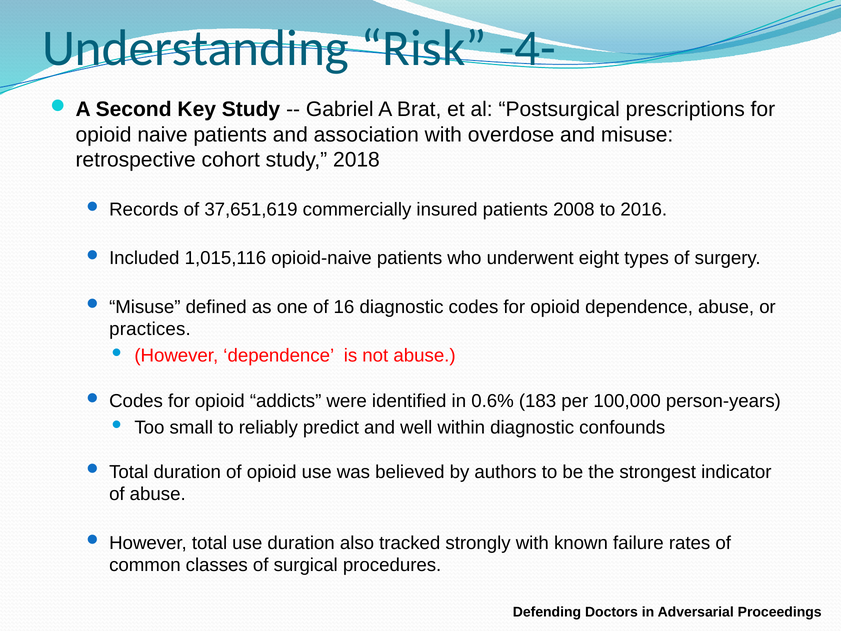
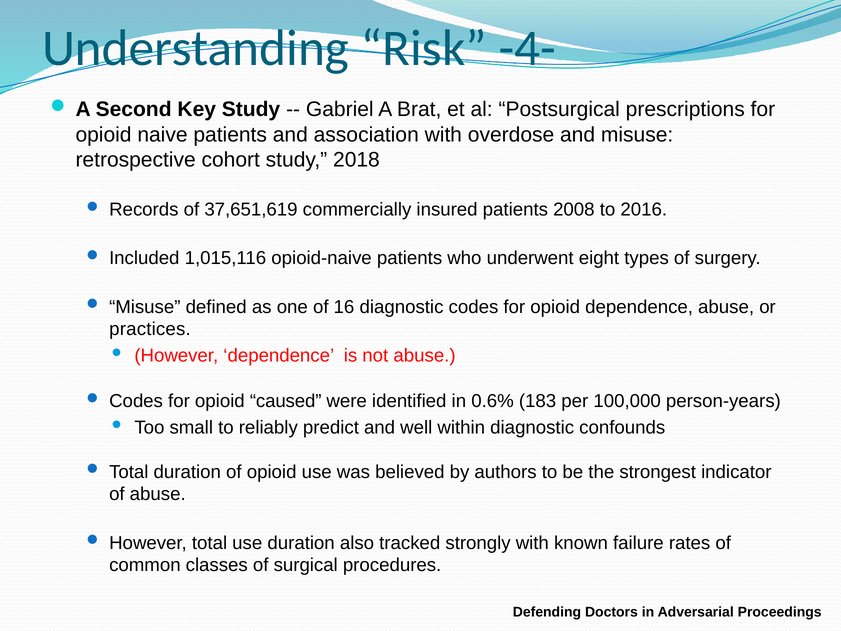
addicts: addicts -> caused
